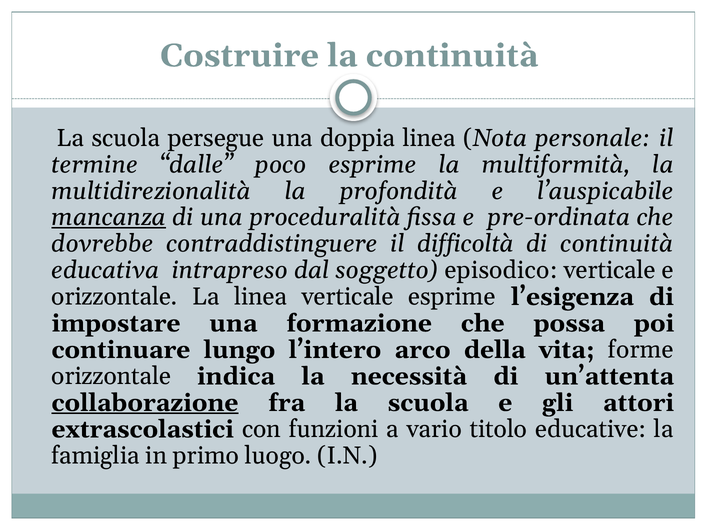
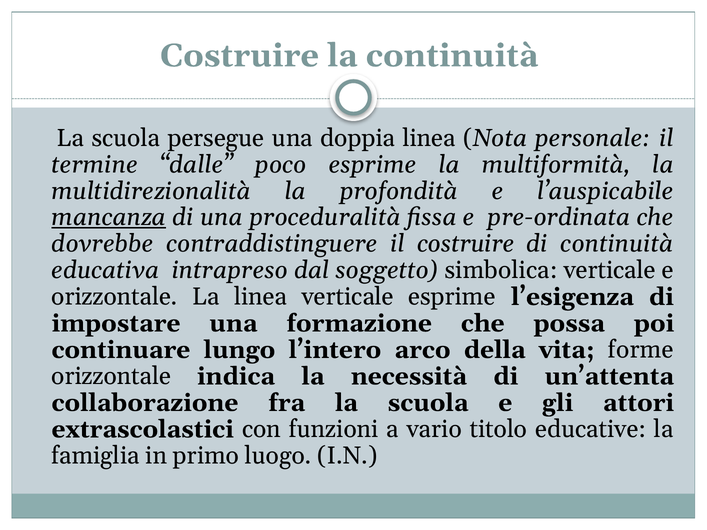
il difficoltà: difficoltà -> costruire
episodico: episodico -> simbolica
collaborazione underline: present -> none
